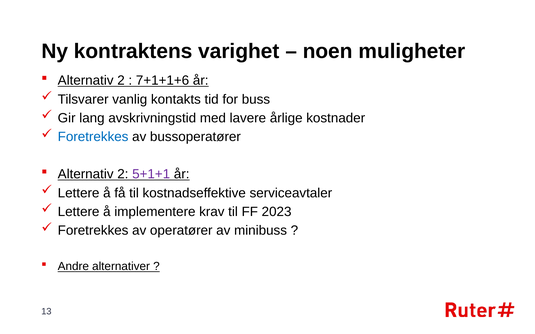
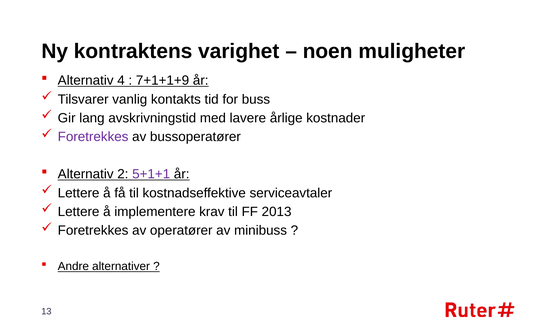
2 at (121, 81): 2 -> 4
7+1+1+6: 7+1+1+6 -> 7+1+1+9
Foretrekkes at (93, 137) colour: blue -> purple
2023: 2023 -> 2013
